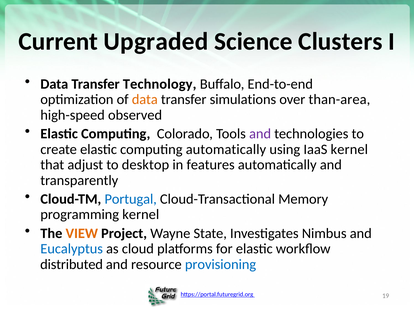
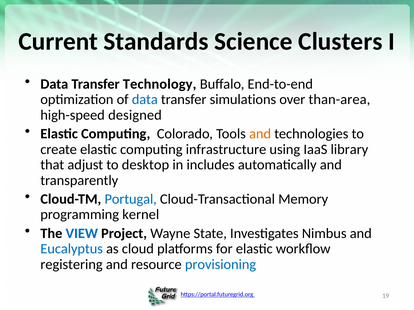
Upgraded: Upgraded -> Standards
data at (145, 100) colour: orange -> blue
observed: observed -> designed
and at (260, 134) colour: purple -> orange
computing automatically: automatically -> infrastructure
IaaS kernel: kernel -> library
features: features -> includes
VIEW colour: orange -> blue
distributed: distributed -> registering
